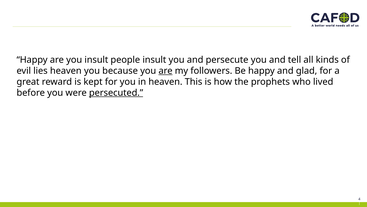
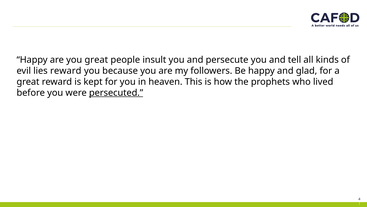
you insult: insult -> great
lies heaven: heaven -> reward
are at (166, 71) underline: present -> none
